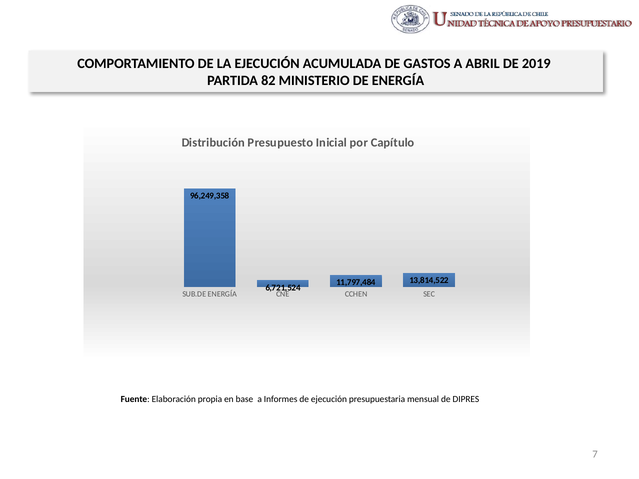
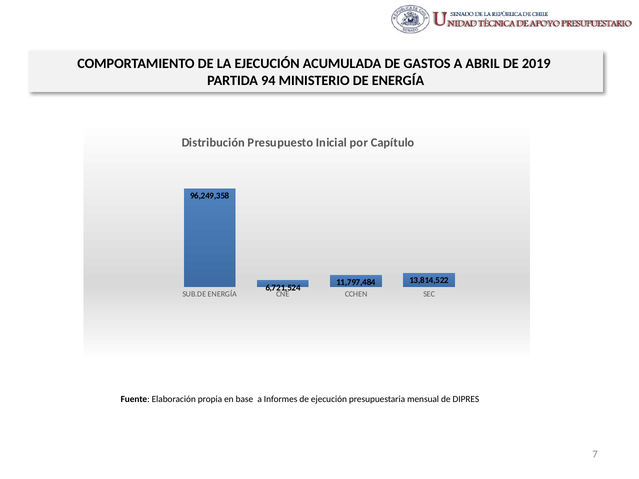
82: 82 -> 94
